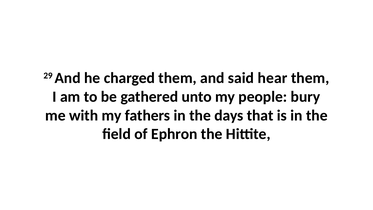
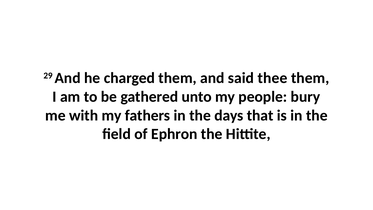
hear: hear -> thee
